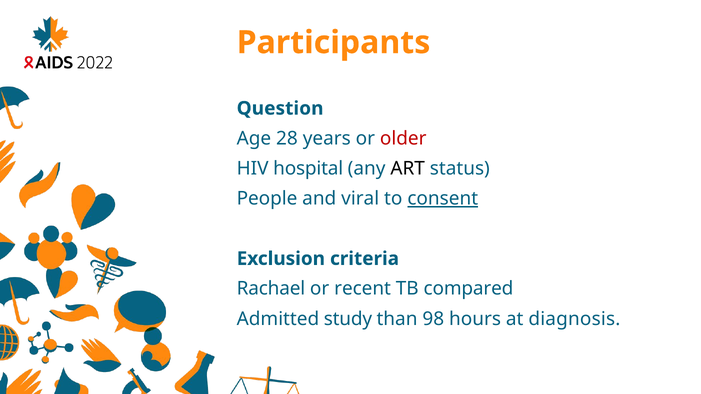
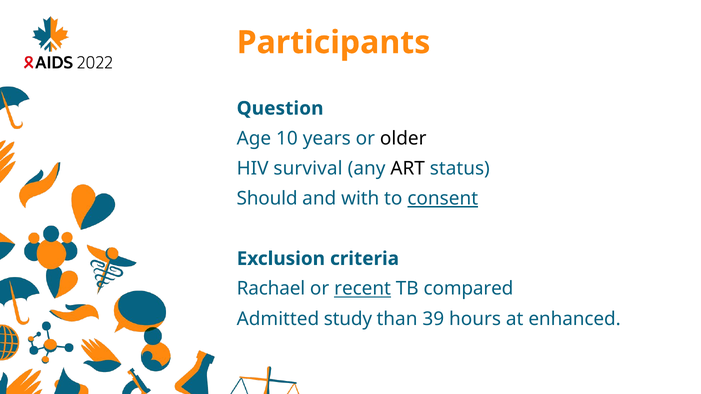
28: 28 -> 10
older colour: red -> black
hospital: hospital -> survival
People: People -> Should
viral: viral -> with
recent underline: none -> present
98: 98 -> 39
diagnosis: diagnosis -> enhanced
